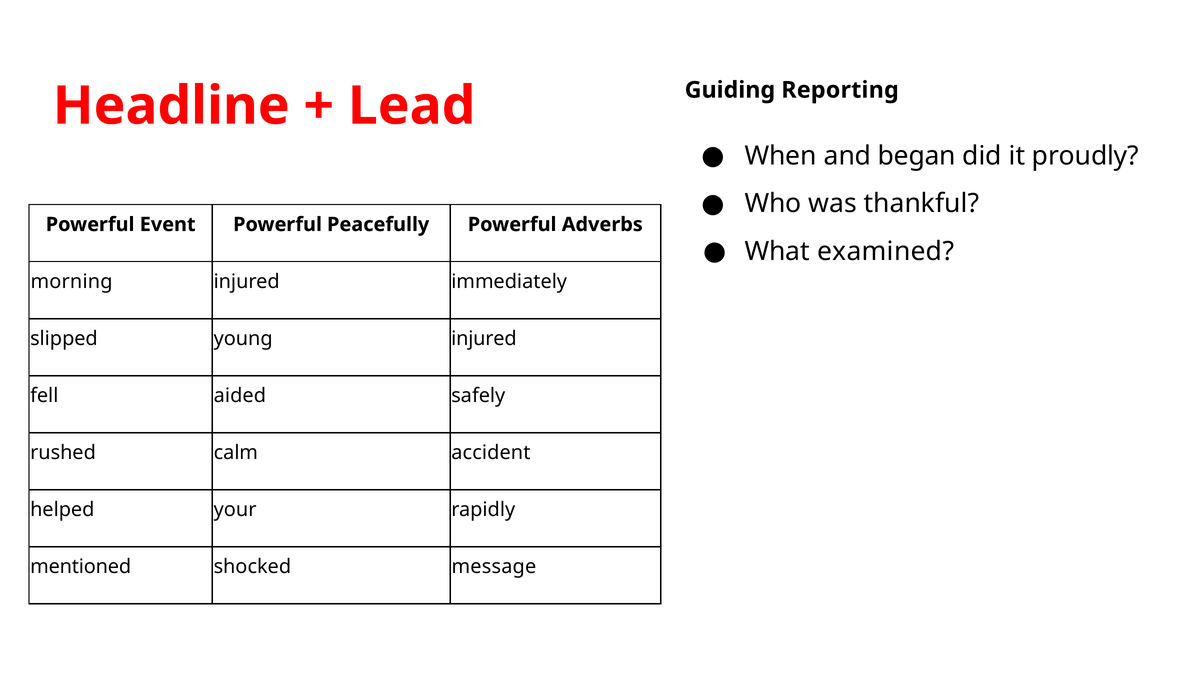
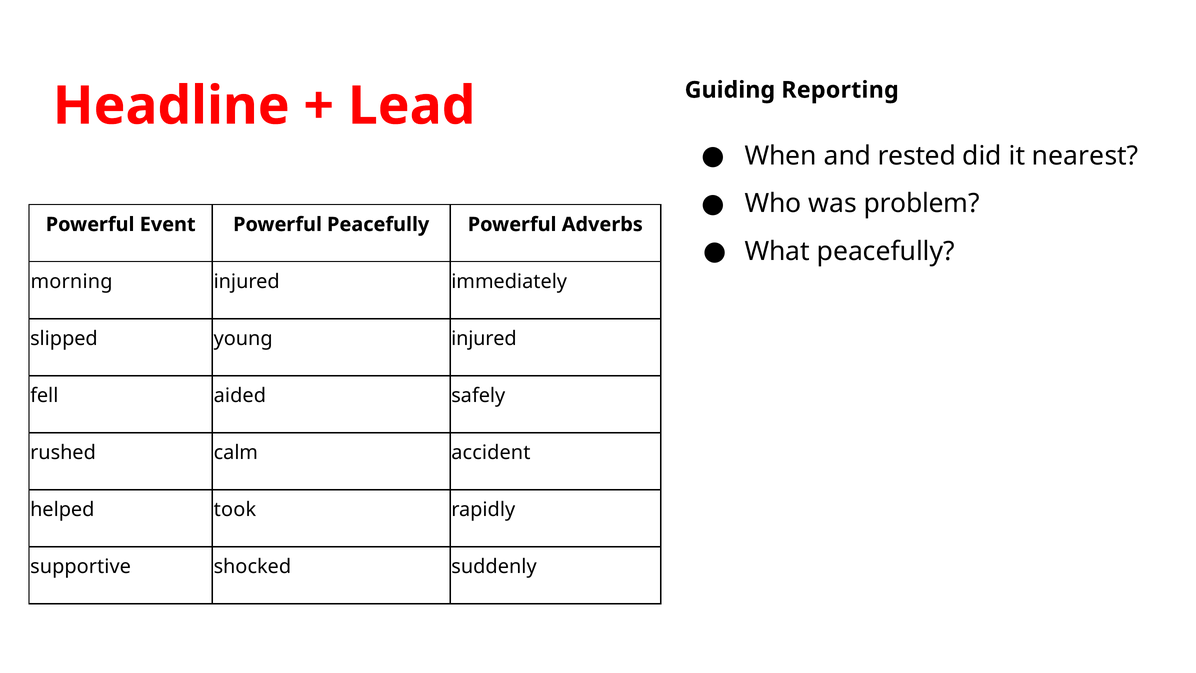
began: began -> rested
proudly: proudly -> nearest
thankful: thankful -> problem
What examined: examined -> peacefully
your: your -> took
mentioned: mentioned -> supportive
message: message -> suddenly
